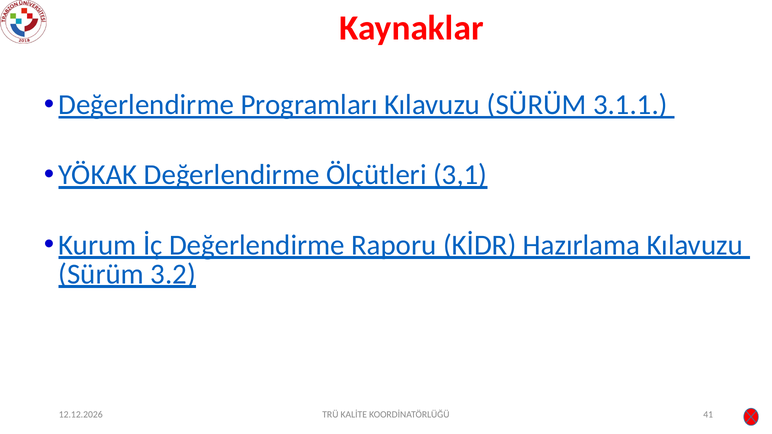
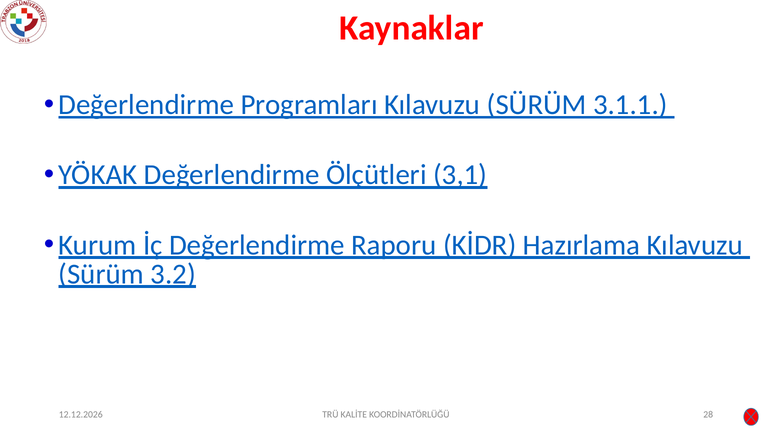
41: 41 -> 28
